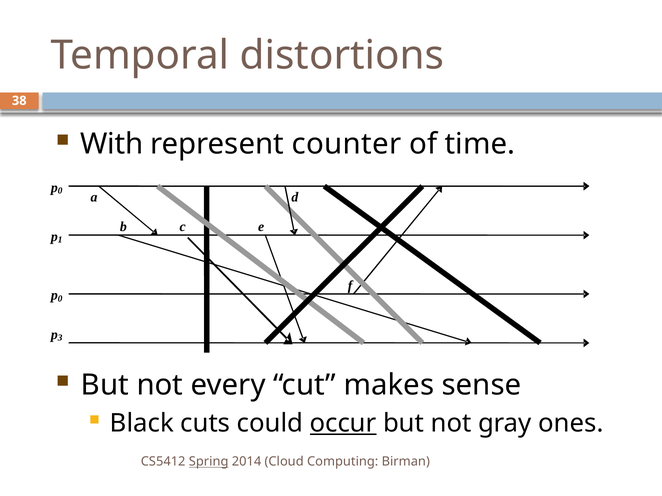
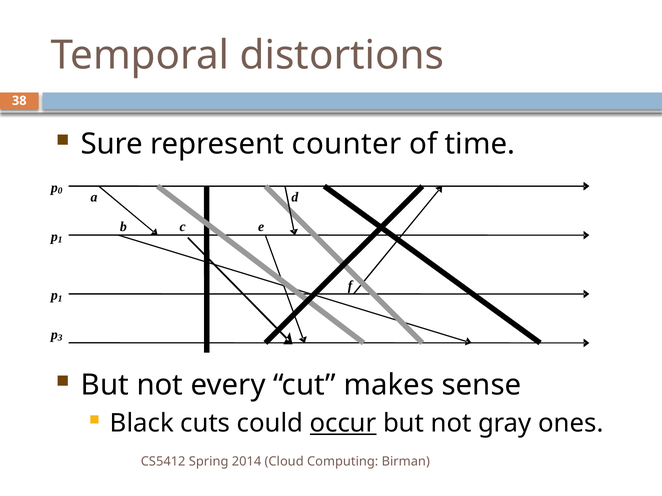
With: With -> Sure
0 at (60, 299): 0 -> 1
Spring underline: present -> none
